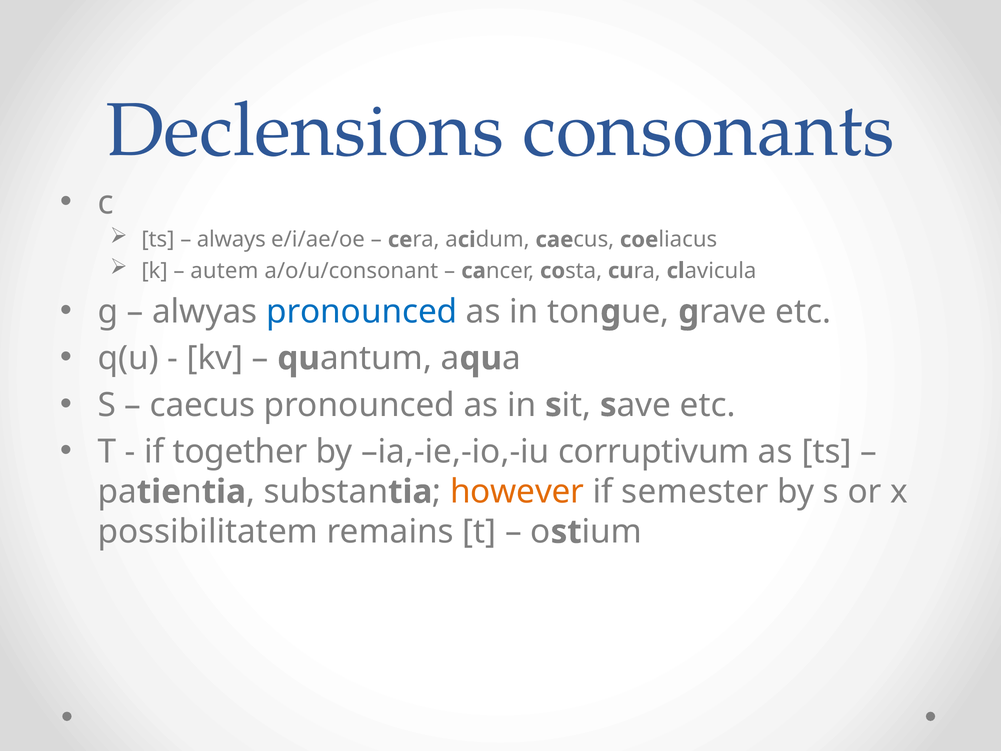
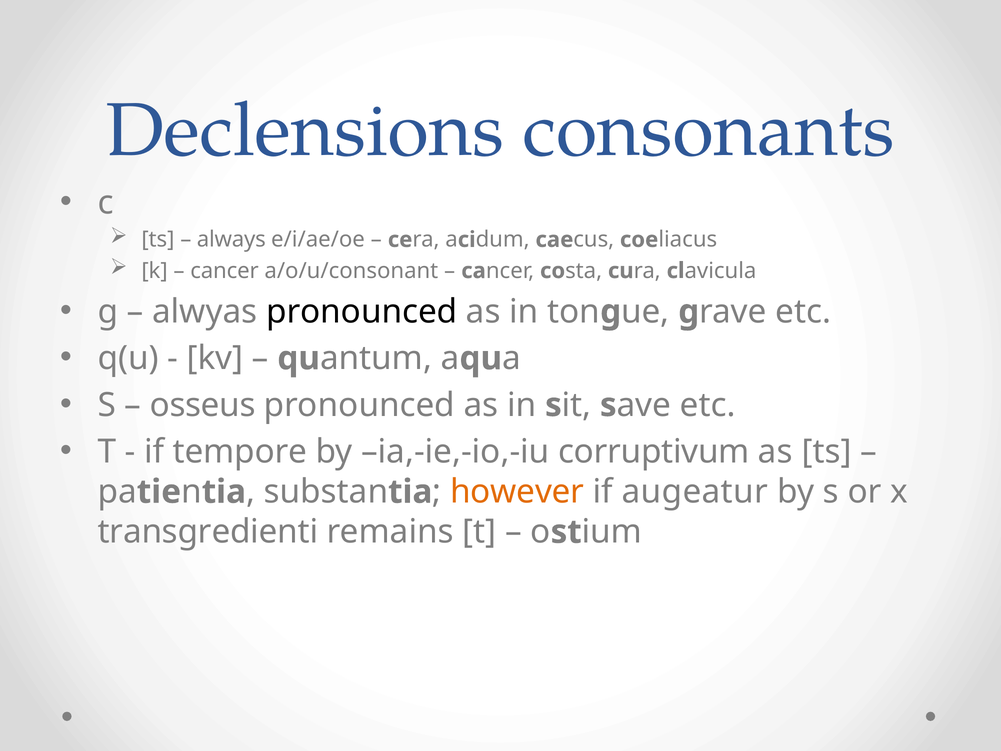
autem at (224, 271): autem -> cancer
pronounced at (362, 312) colour: blue -> black
caecus at (203, 405): caecus -> osseus
together: together -> tempore
semester: semester -> augeatur
possibilitatem: possibilitatem -> transgredienti
